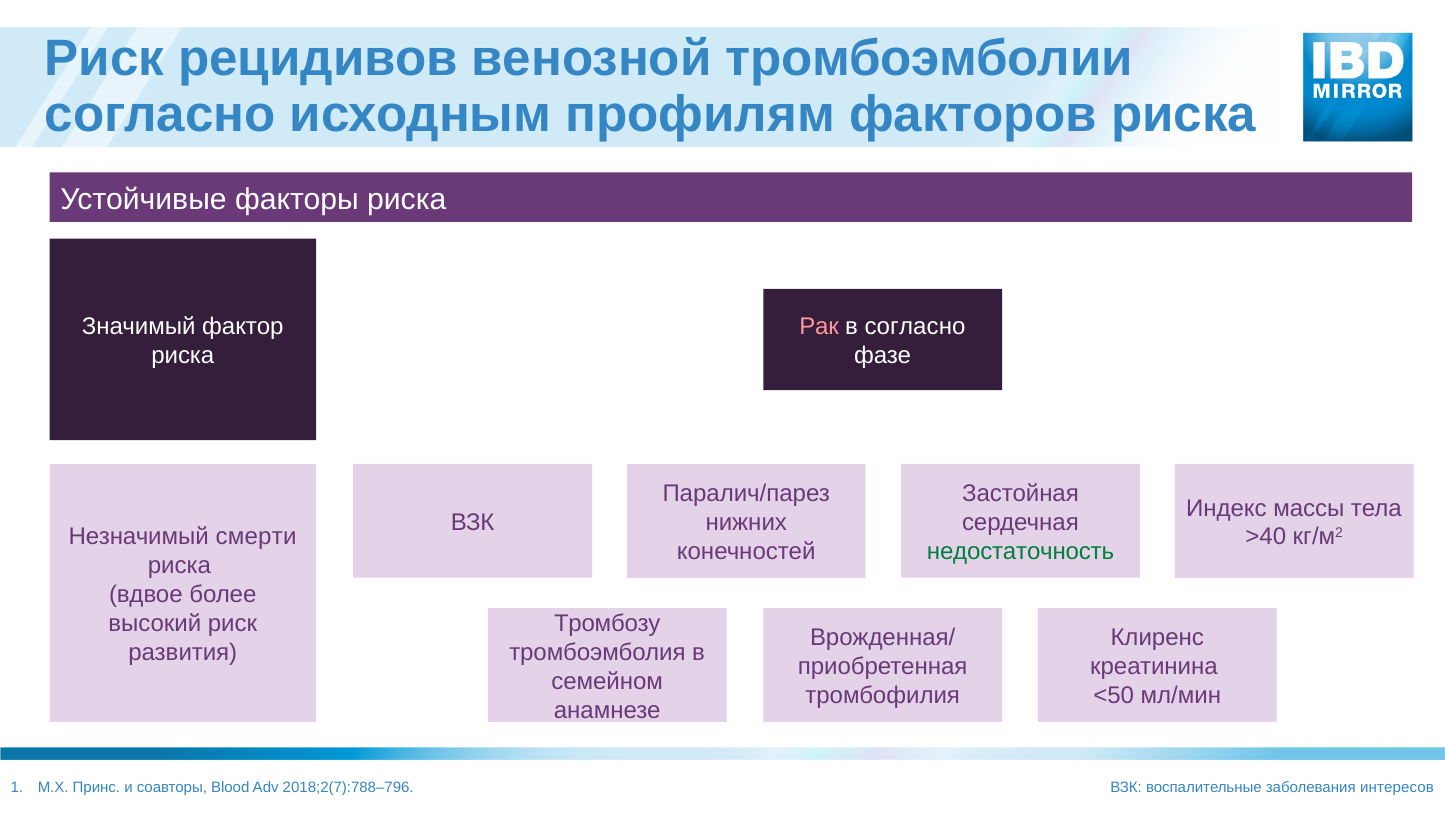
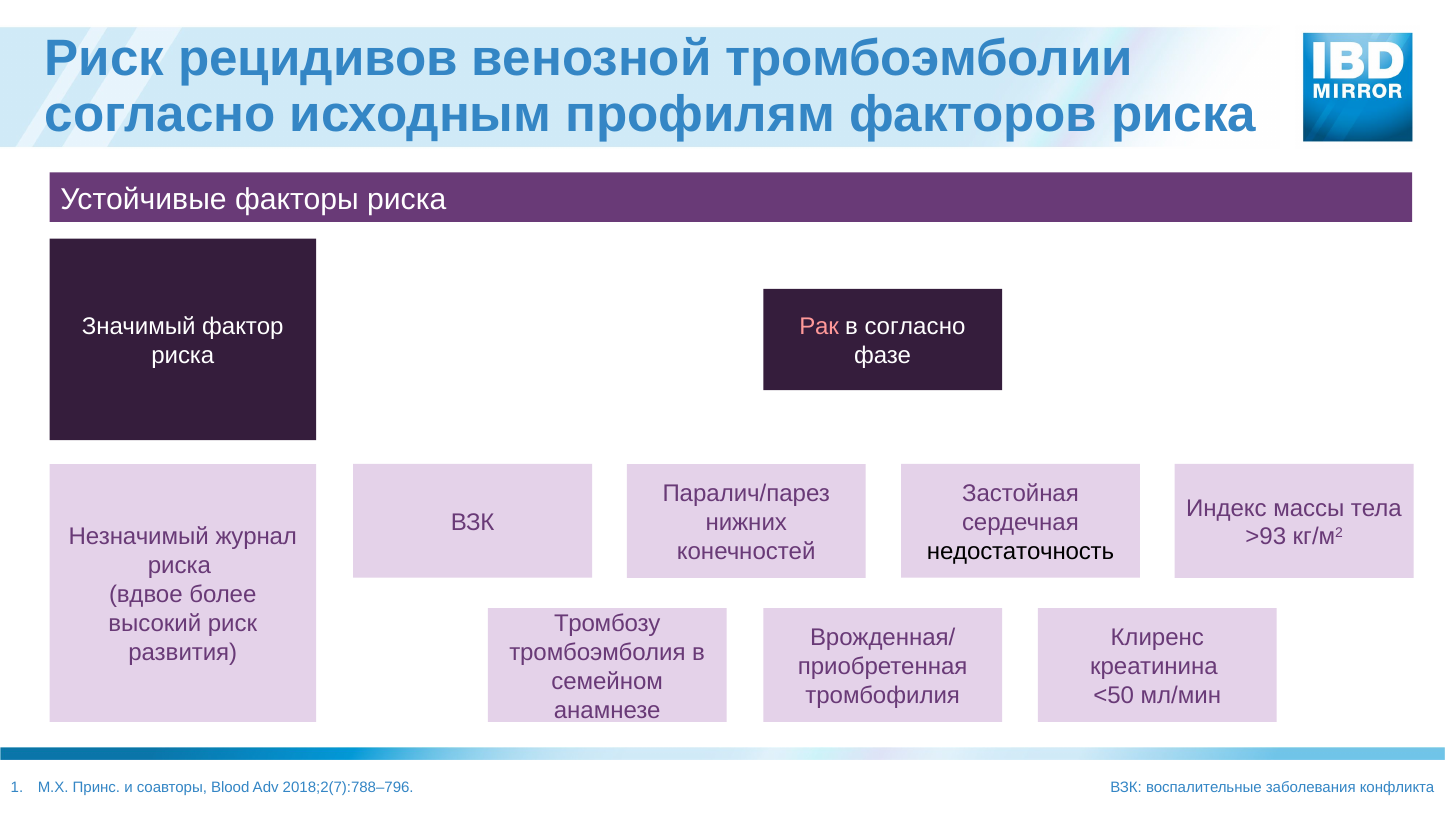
смерти: смерти -> журнал
>40: >40 -> >93
недостаточность colour: green -> black
интересов: интересов -> конфликта
